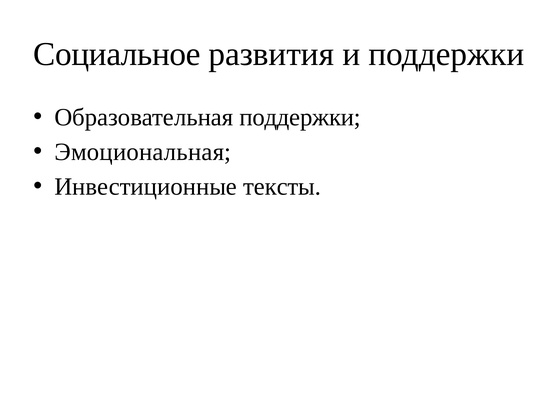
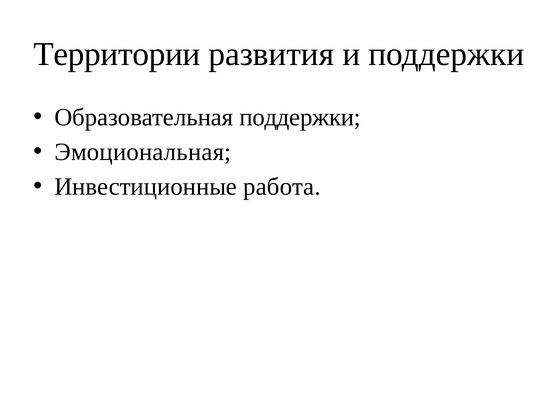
Социальное: Социальное -> Территории
тексты: тексты -> работа
